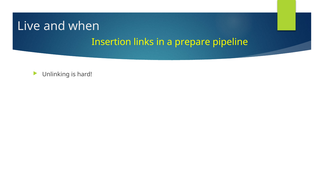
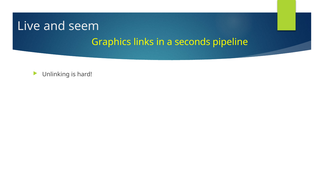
when: when -> seem
Insertion: Insertion -> Graphics
prepare: prepare -> seconds
